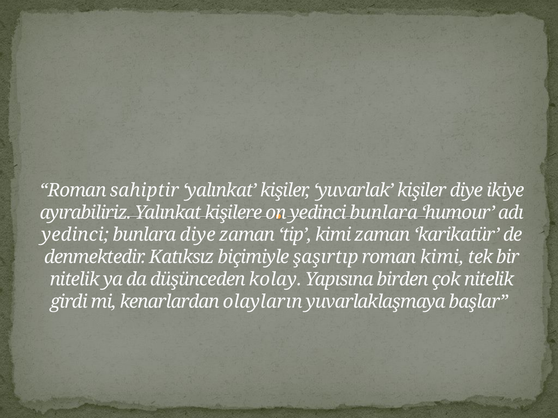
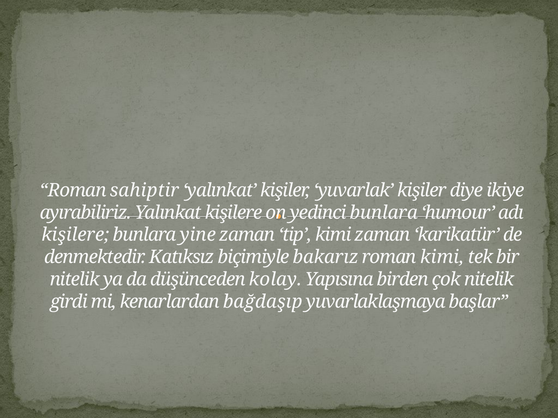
yedinci at (75, 235): yedinci -> kişilere
bunlara diye: diye -> yine
şaşırtıp: şaşırtıp -> bakarız
olayların: olayların -> bağdaşıp
